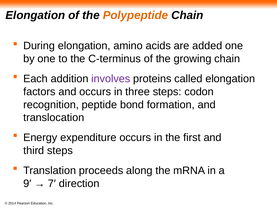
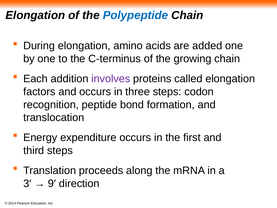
Polypeptide colour: orange -> blue
9′: 9′ -> 3′
7′: 7′ -> 9′
